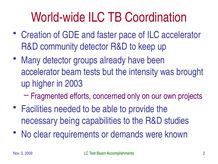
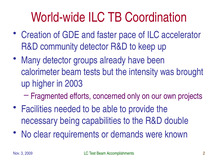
accelerator at (40, 72): accelerator -> calorimeter
studies: studies -> double
